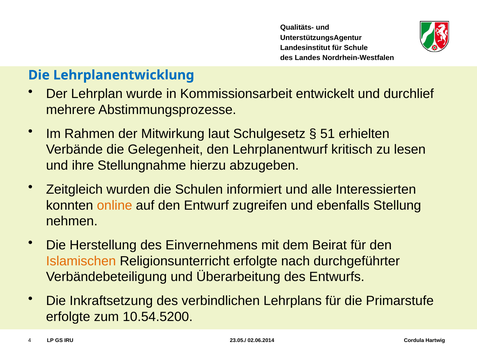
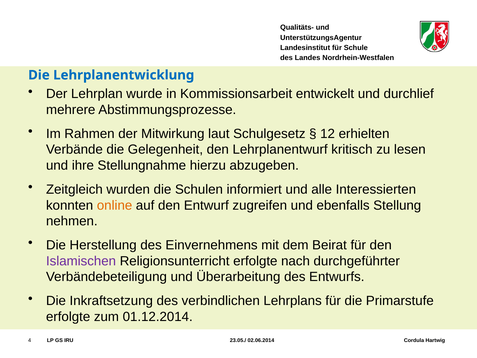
51: 51 -> 12
Islamischen colour: orange -> purple
10.54.5200: 10.54.5200 -> 01.12.2014
